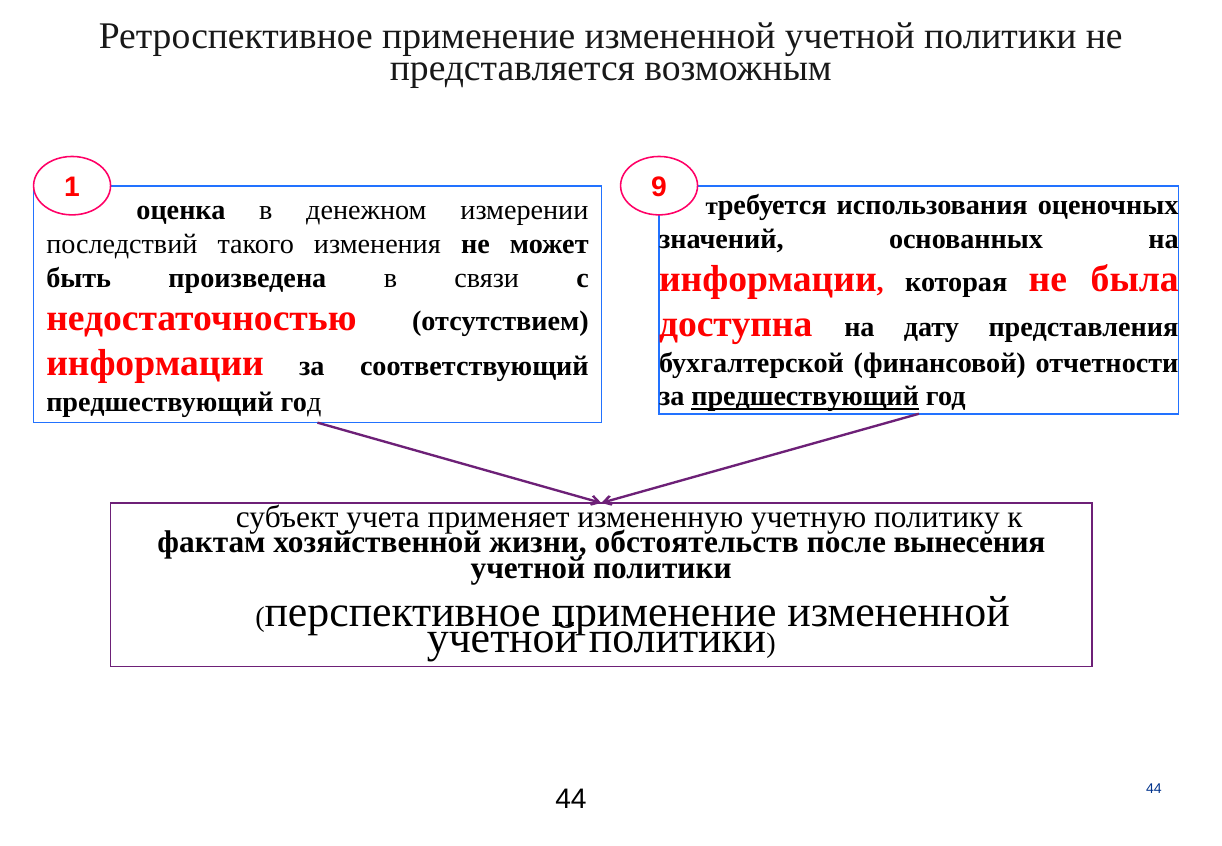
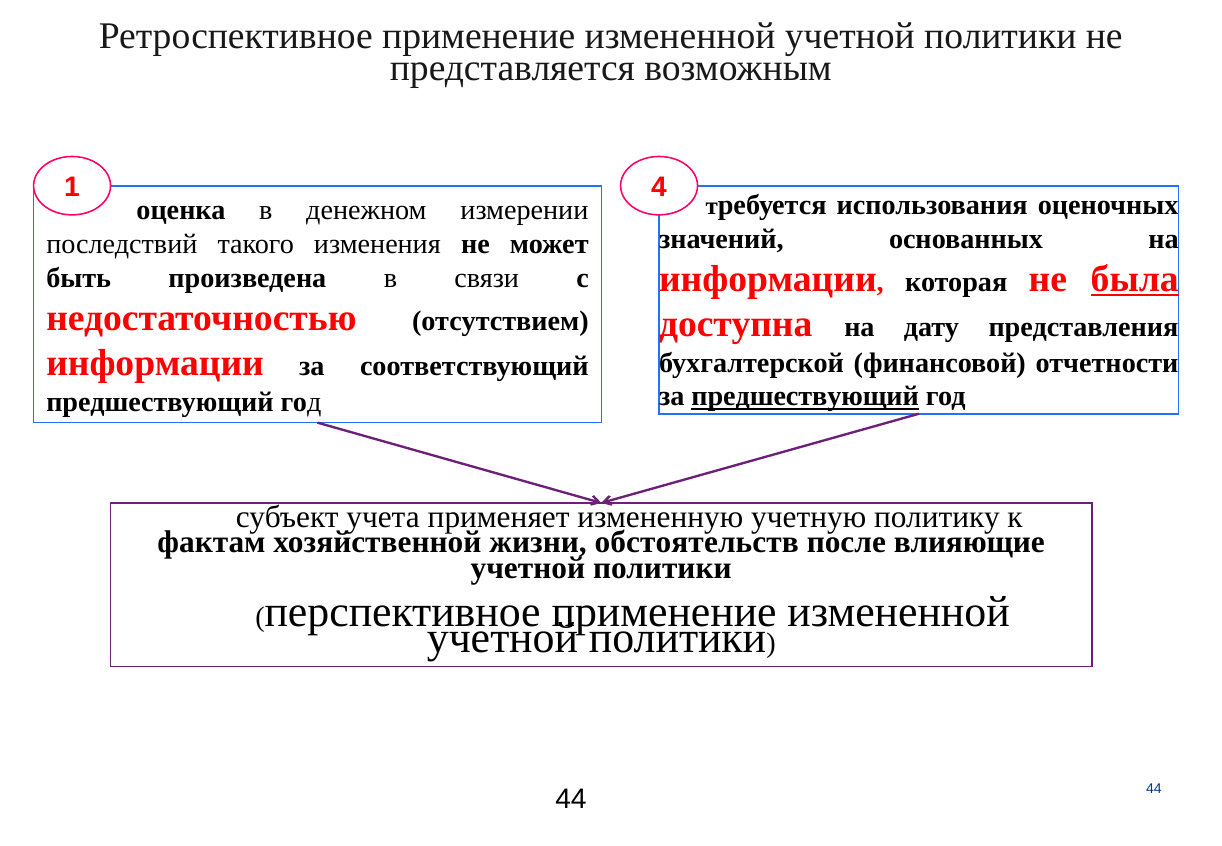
9: 9 -> 4
была underline: none -> present
вынесения: вынесения -> влияющие
